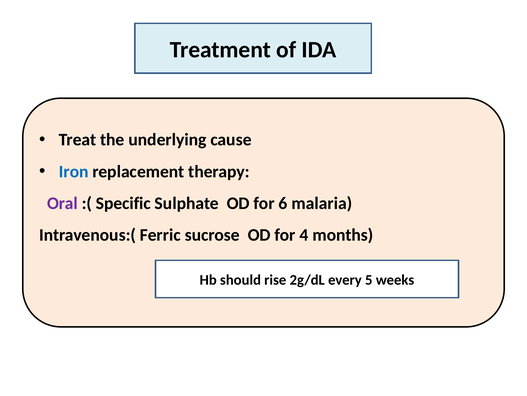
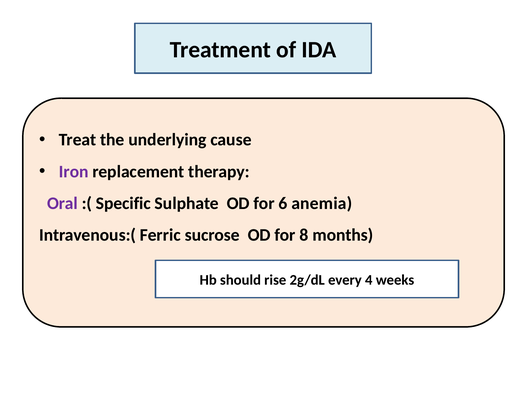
Iron colour: blue -> purple
malaria: malaria -> anemia
4: 4 -> 8
5: 5 -> 4
